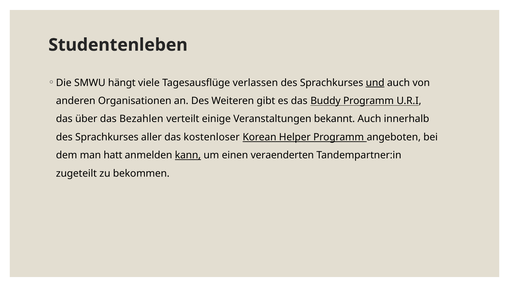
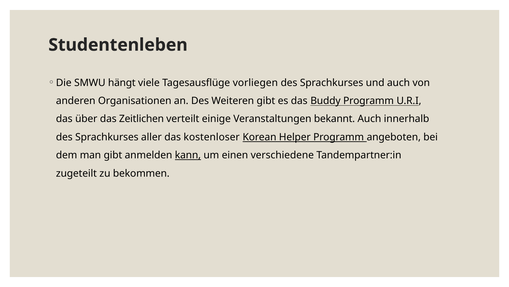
verlassen: verlassen -> vorliegen
und underline: present -> none
Bezahlen: Bezahlen -> Zeitlichen
man hatt: hatt -> gibt
veraenderten: veraenderten -> verschiedene
